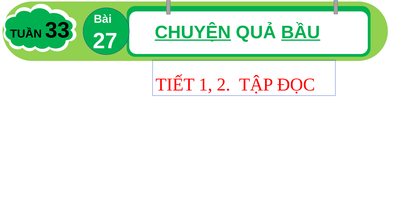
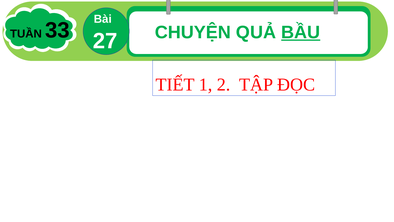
CHUYỆN underline: present -> none
